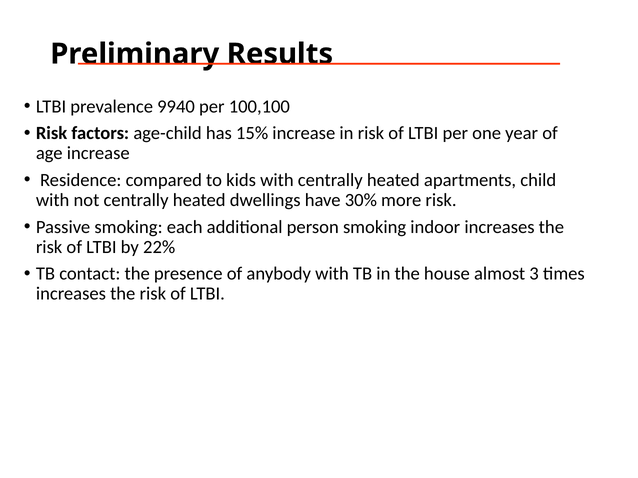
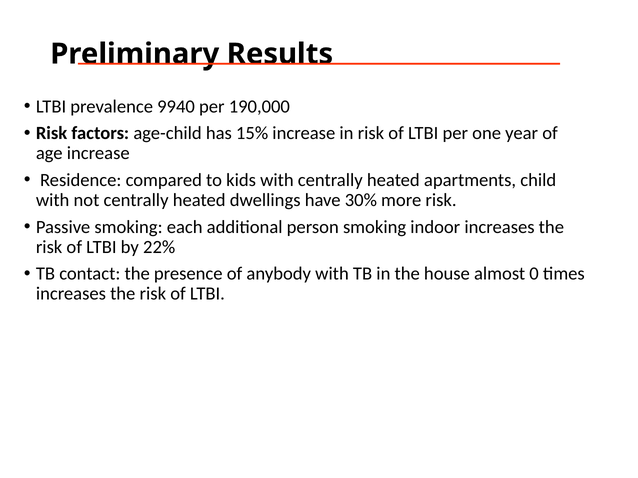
100,100: 100,100 -> 190,000
3: 3 -> 0
